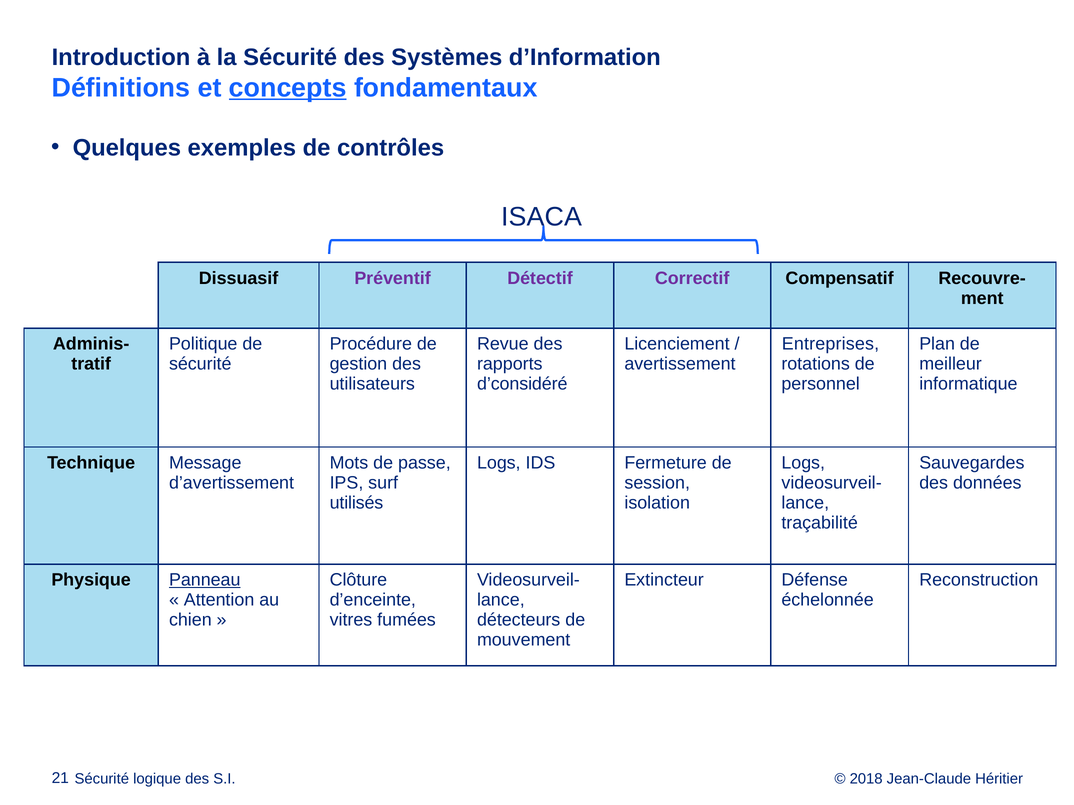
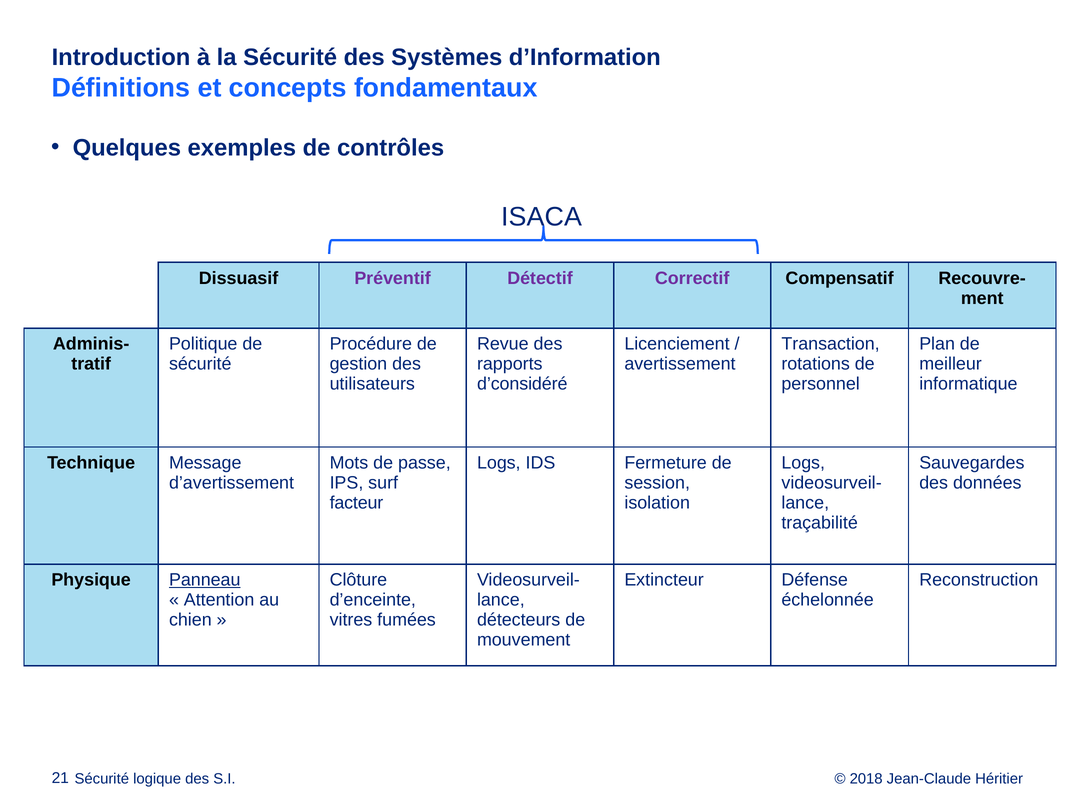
concepts underline: present -> none
Entreprises: Entreprises -> Transaction
utilisés: utilisés -> facteur
